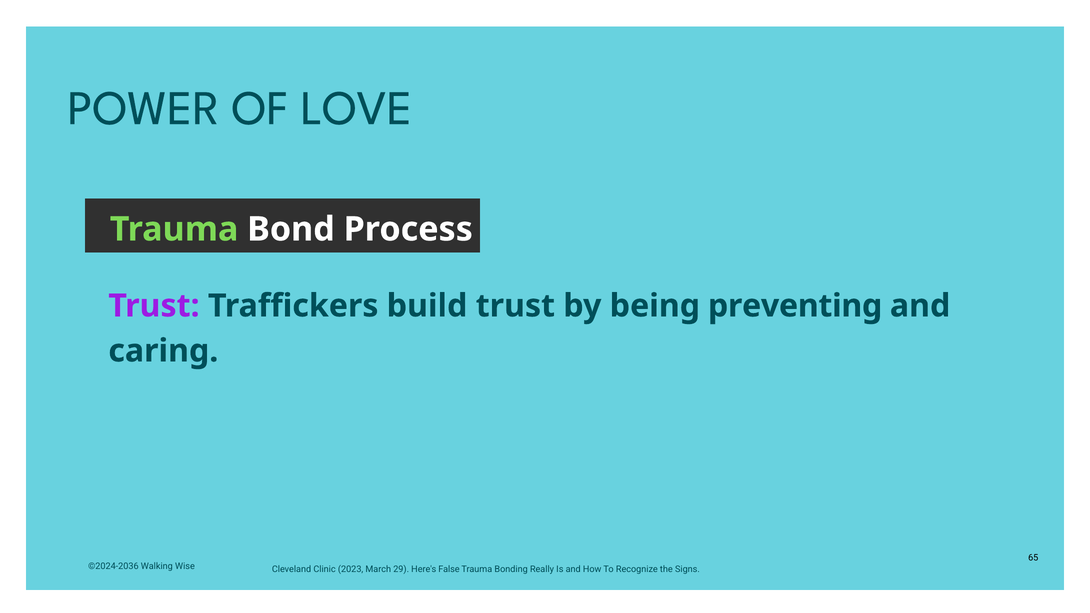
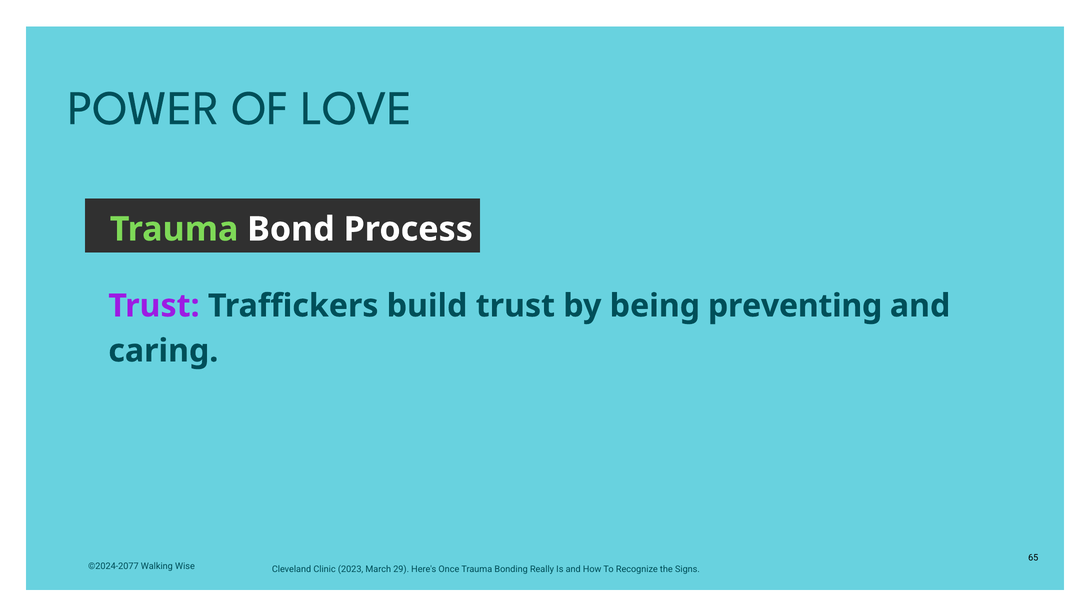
©2024-2036: ©2024-2036 -> ©2024-2077
False: False -> Once
